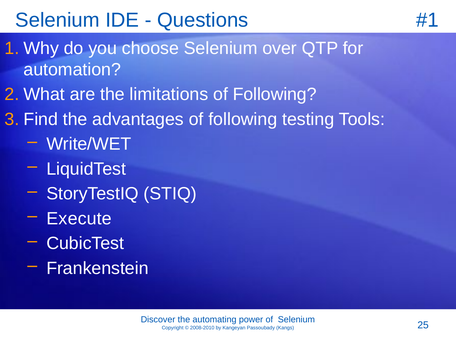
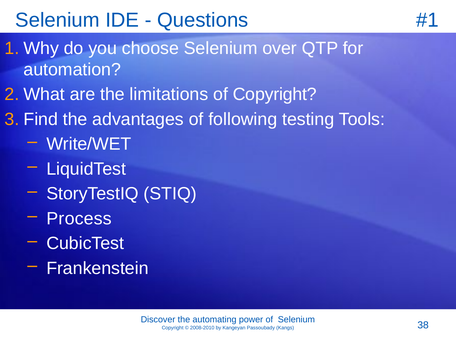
limitations of Following: Following -> Copyright
Execute: Execute -> Process
25: 25 -> 38
